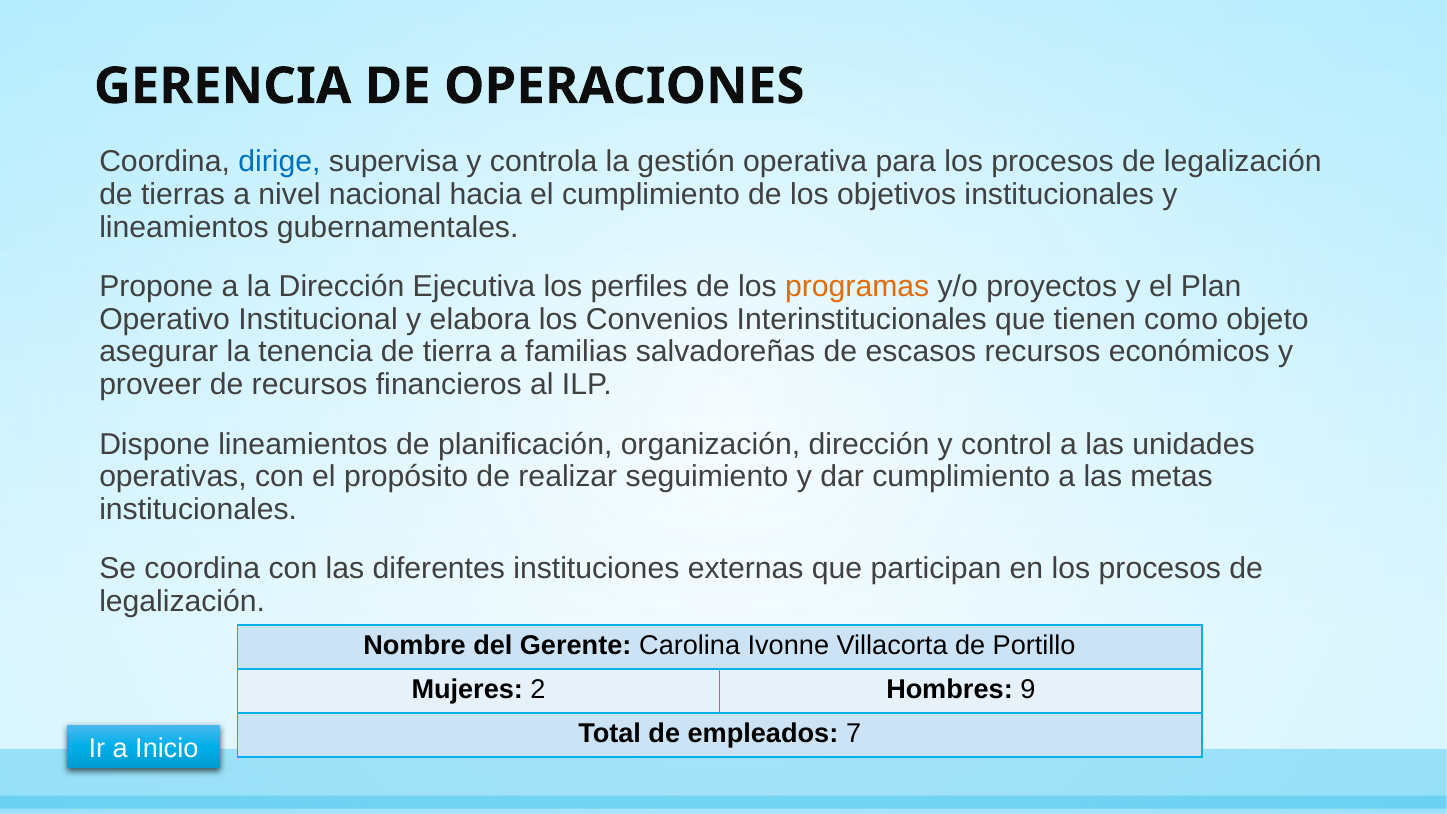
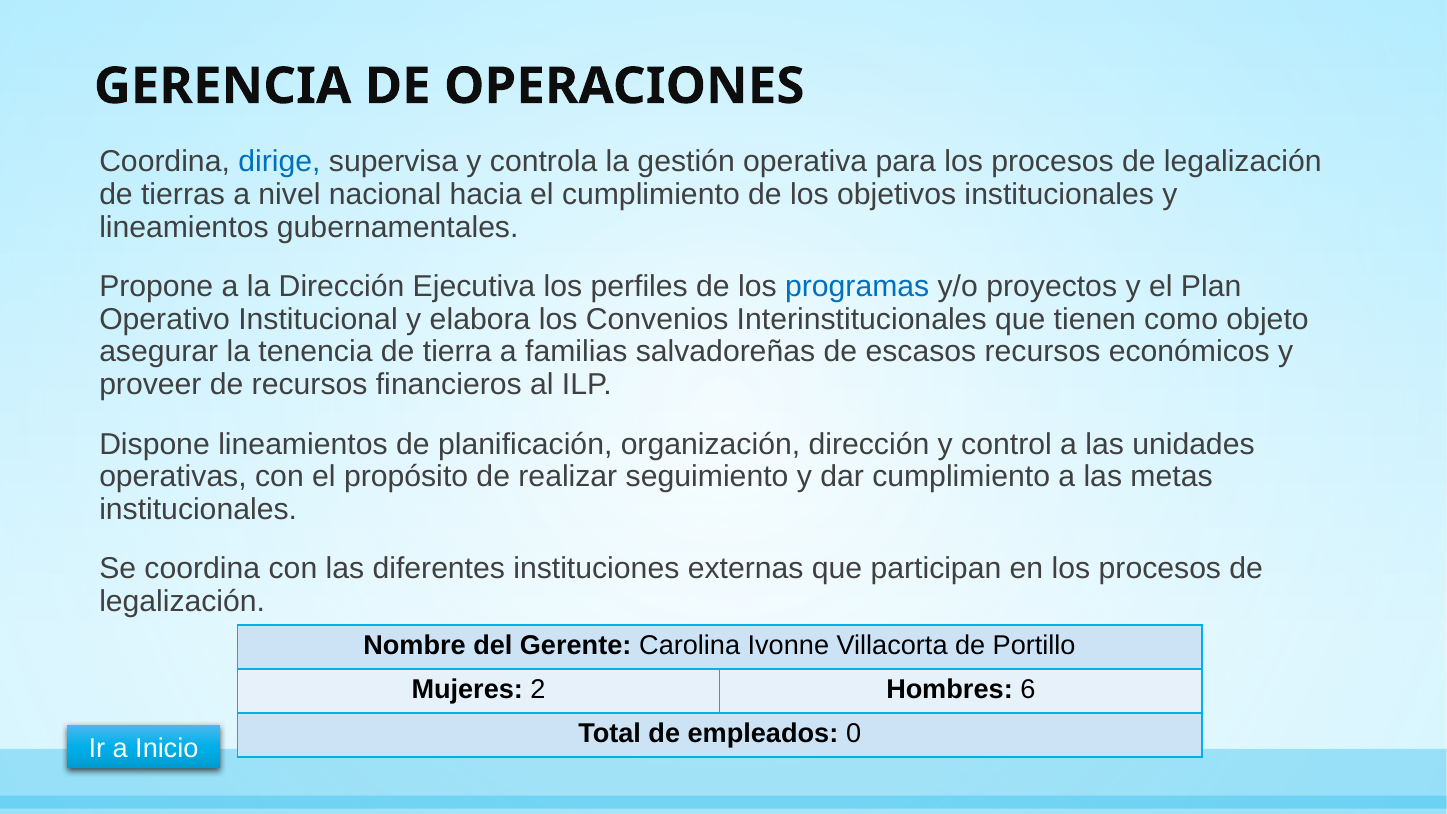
programas colour: orange -> blue
9: 9 -> 6
7: 7 -> 0
